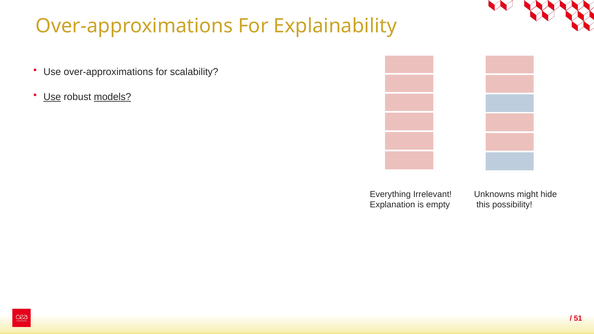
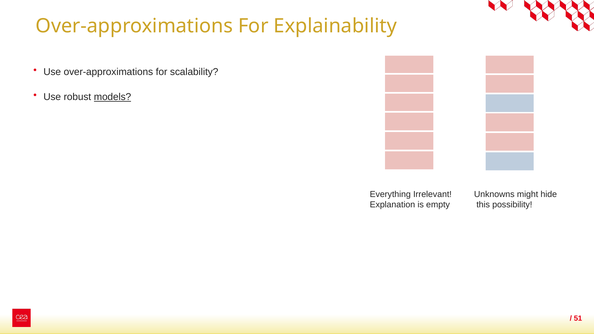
Use at (52, 97) underline: present -> none
